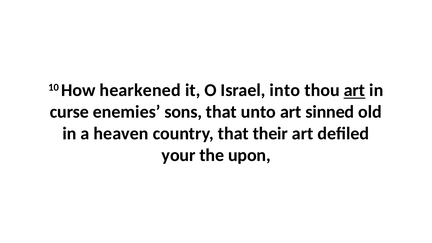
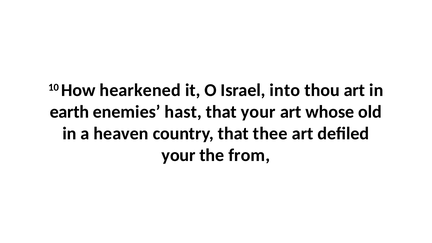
art at (354, 90) underline: present -> none
curse: curse -> earth
sons: sons -> hast
that unto: unto -> your
sinned: sinned -> whose
their: their -> thee
upon: upon -> from
